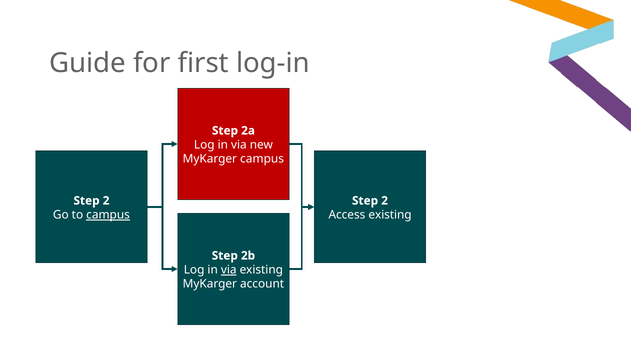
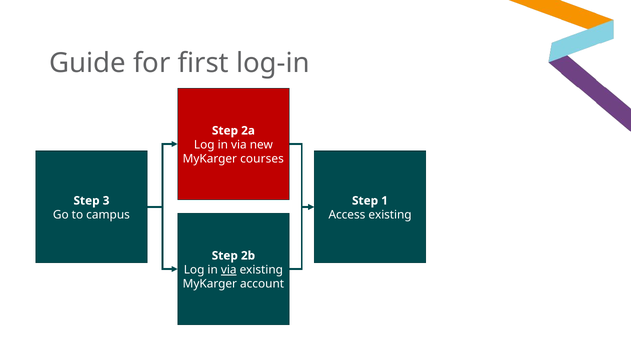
MyKarger campus: campus -> courses
2 at (106, 201): 2 -> 3
2 at (385, 201): 2 -> 1
campus at (108, 215) underline: present -> none
